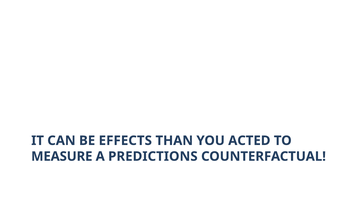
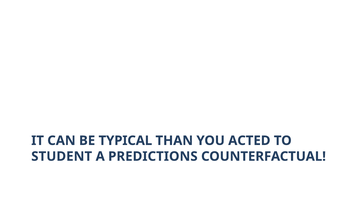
EFFECTS: EFFECTS -> TYPICAL
MEASURE: MEASURE -> STUDENT
